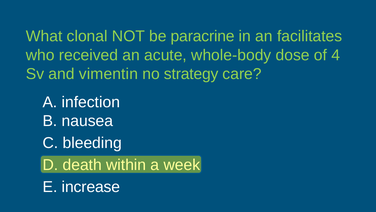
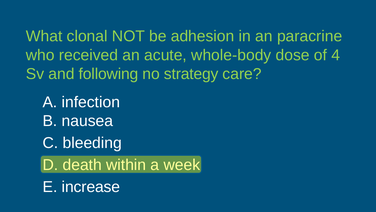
paracrine: paracrine -> adhesion
facilitates: facilitates -> paracrine
vimentin: vimentin -> following
